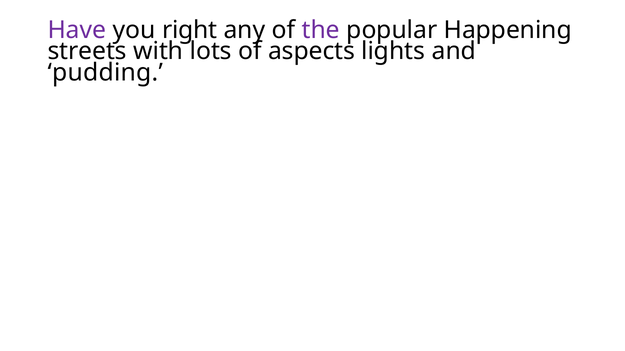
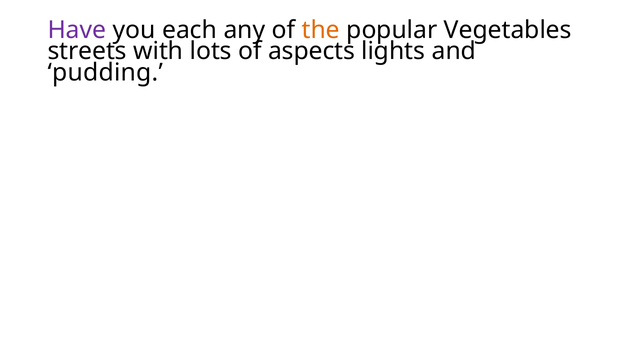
right: right -> each
the colour: purple -> orange
Happening: Happening -> Vegetables
